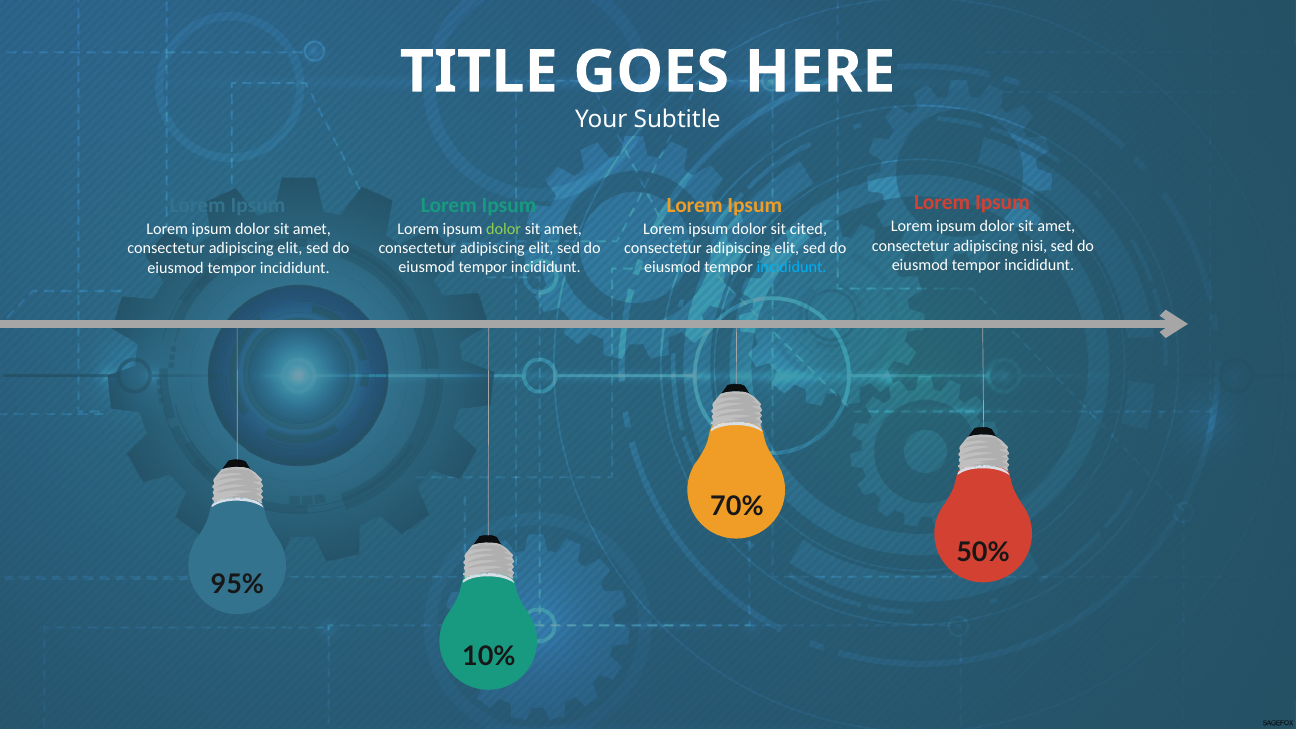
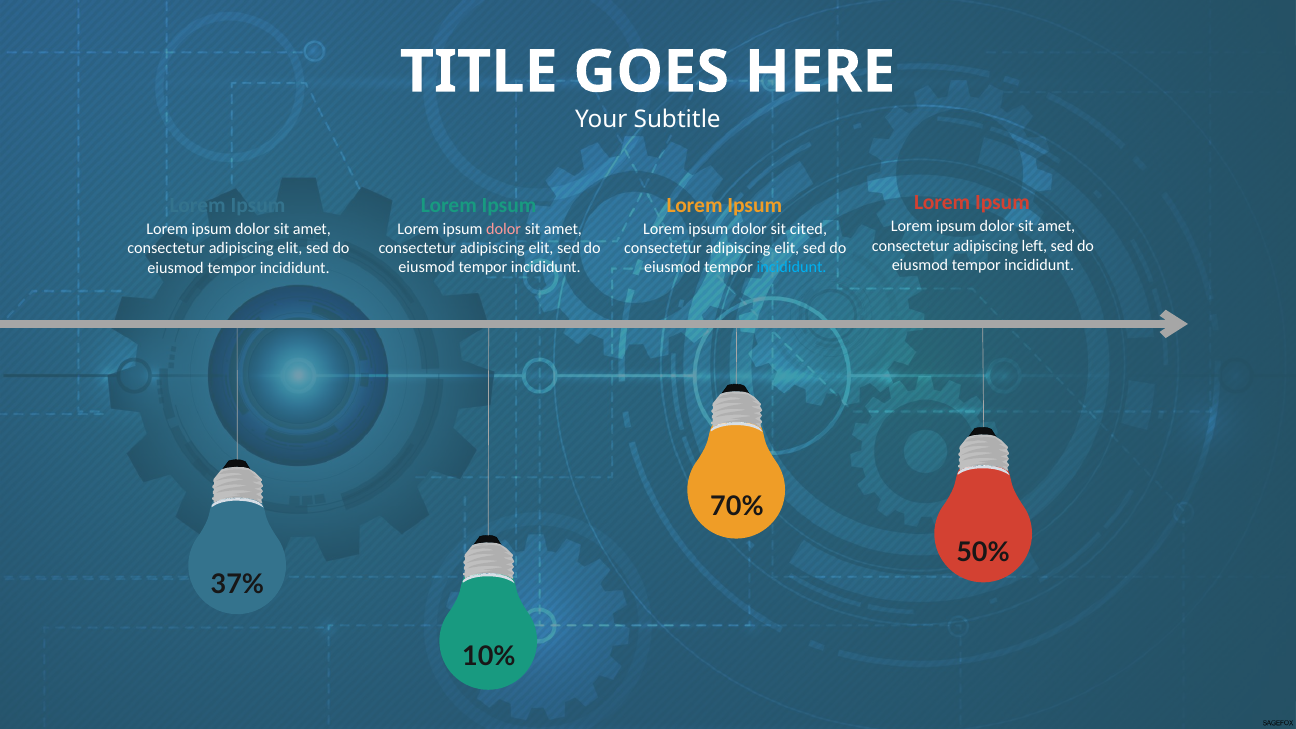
dolor at (504, 229) colour: light green -> pink
nisi: nisi -> left
95%: 95% -> 37%
